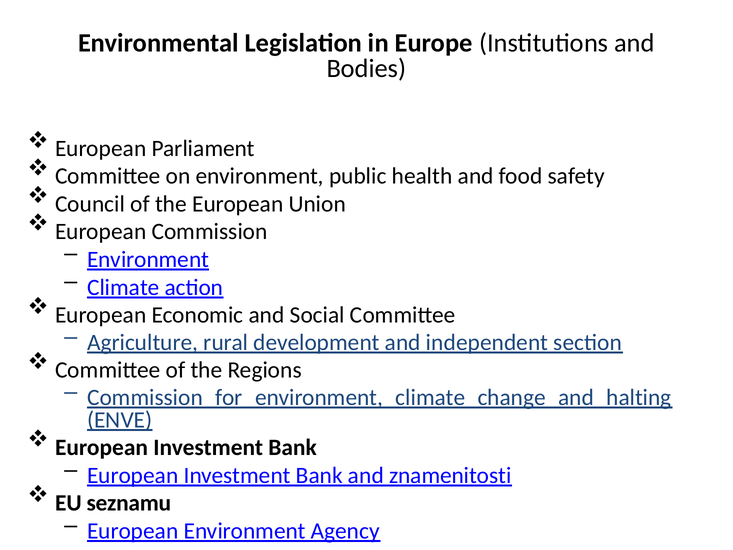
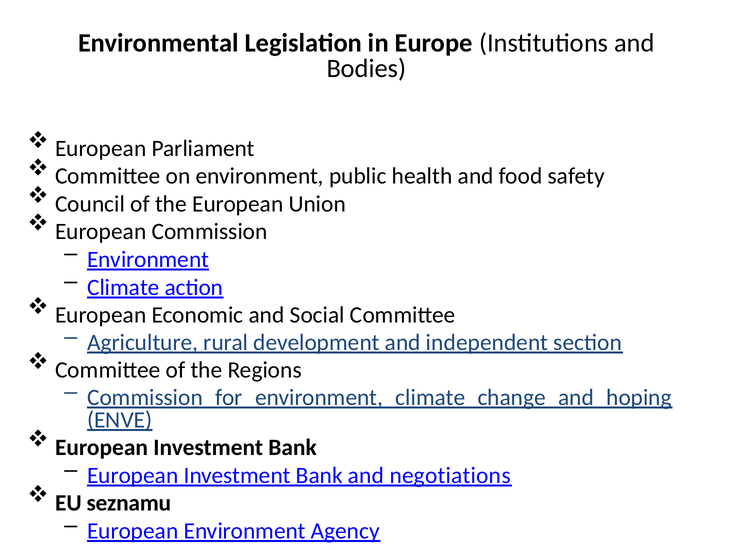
halting: halting -> hoping
znamenitosti: znamenitosti -> negotiations
